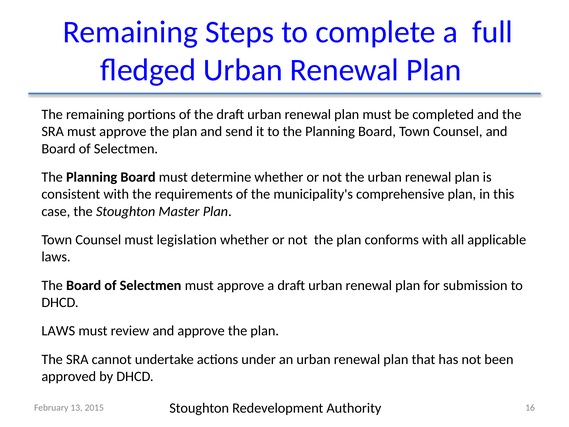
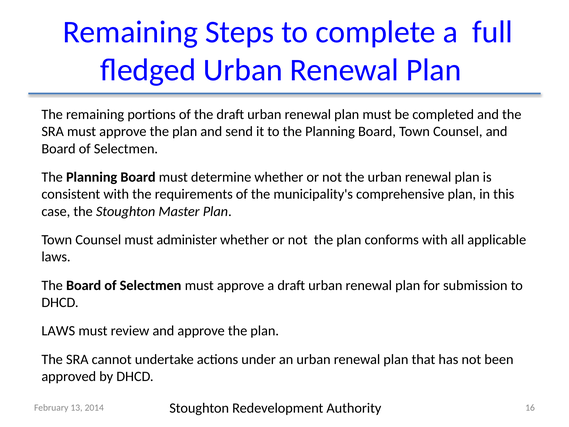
legislation: legislation -> administer
2015: 2015 -> 2014
